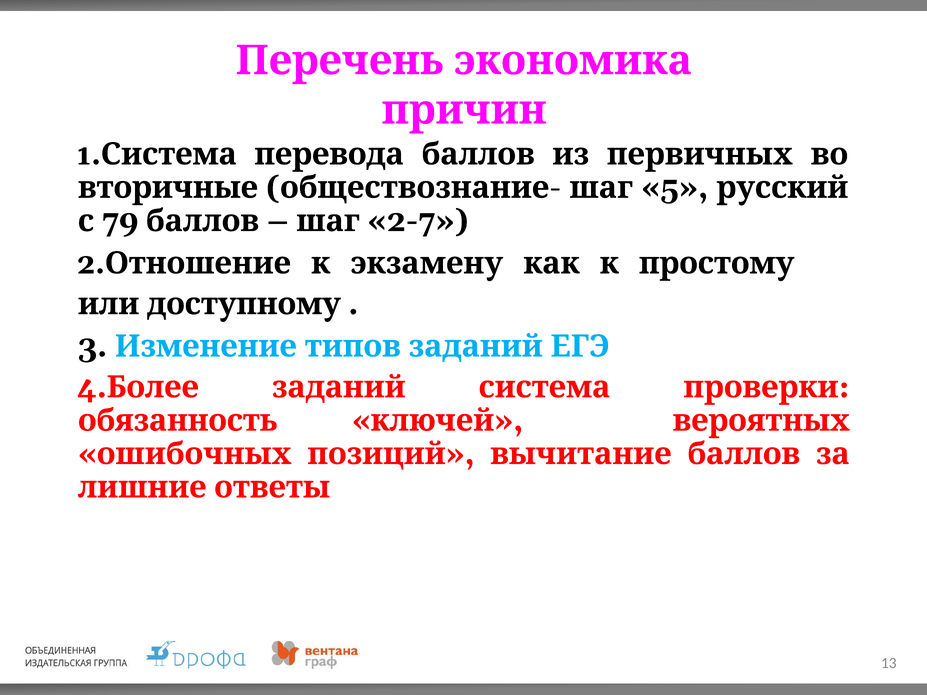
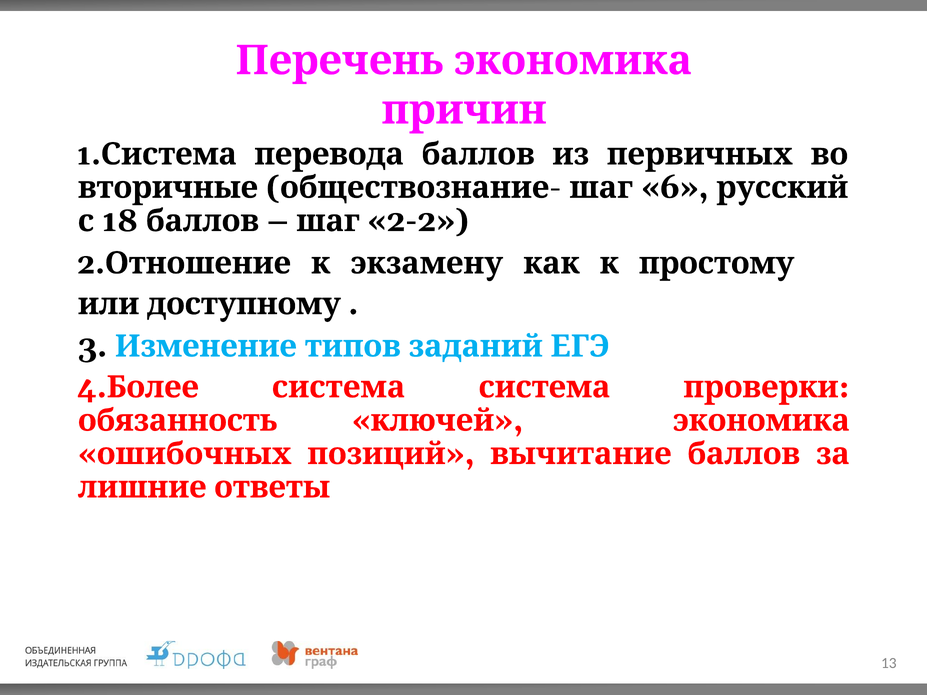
5: 5 -> 6
79: 79 -> 18
2-7: 2-7 -> 2-2
Более заданий: заданий -> система
ключей вероятных: вероятных -> экономика
